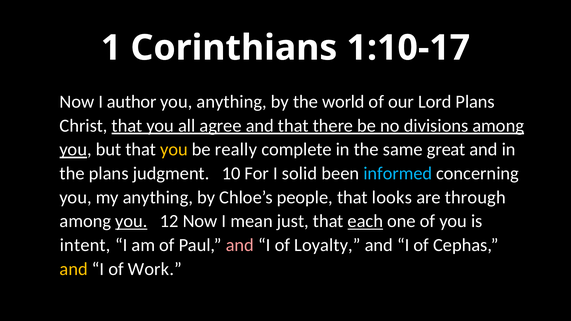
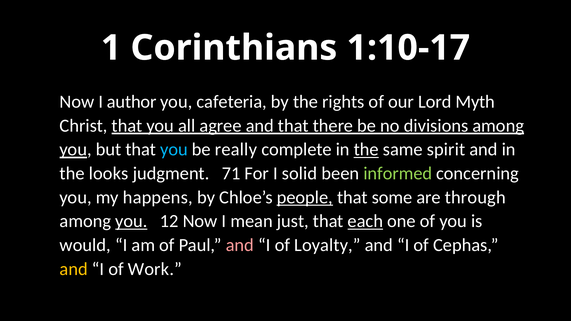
you anything: anything -> cafeteria
world: world -> rights
Lord Plans: Plans -> Myth
you at (174, 150) colour: yellow -> light blue
the at (366, 150) underline: none -> present
great: great -> spirit
the plans: plans -> looks
10: 10 -> 71
informed colour: light blue -> light green
my anything: anything -> happens
people underline: none -> present
looks: looks -> some
intent: intent -> would
